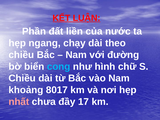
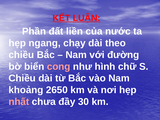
cong colour: light blue -> pink
8017: 8017 -> 2650
17: 17 -> 30
